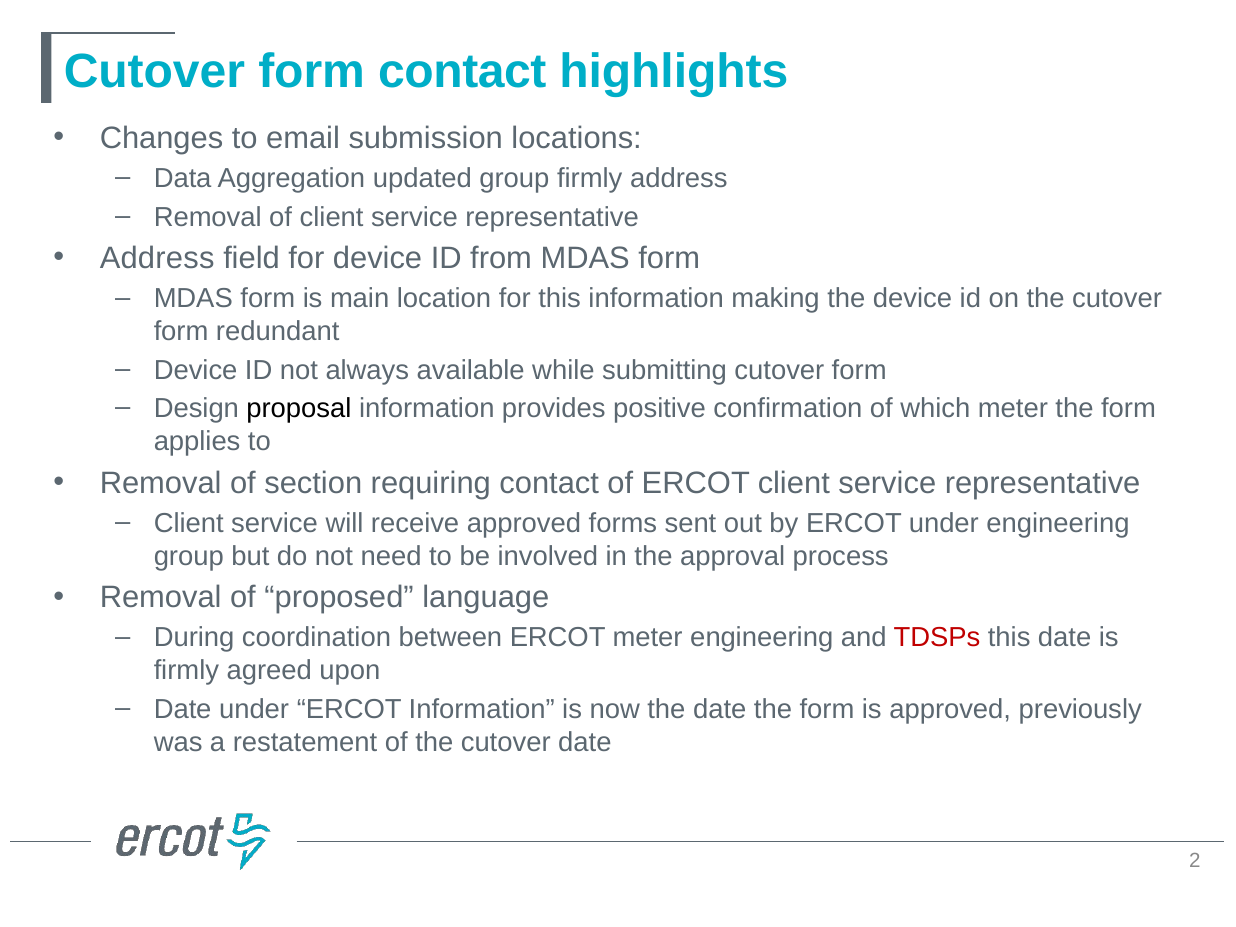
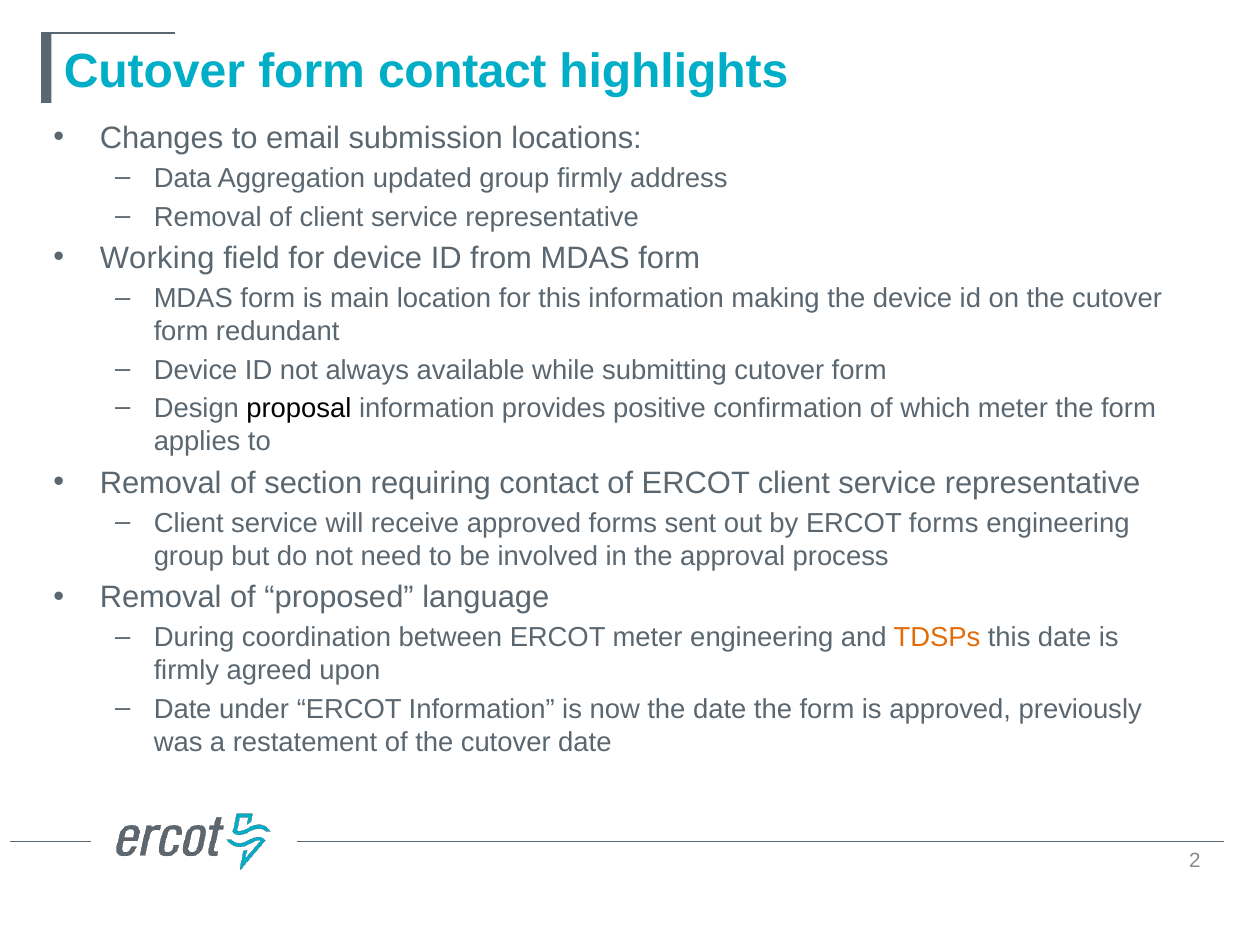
Address at (157, 258): Address -> Working
ERCOT under: under -> forms
TDSPs colour: red -> orange
